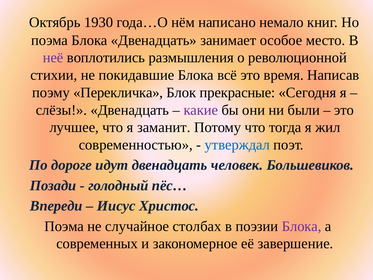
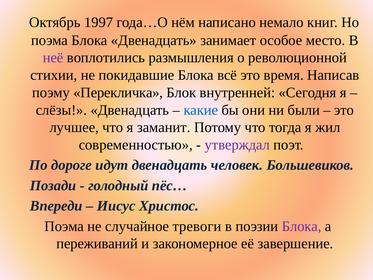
1930: 1930 -> 1997
прекрасные: прекрасные -> внутренней
какие colour: purple -> blue
утверждал colour: blue -> purple
столбах: столбах -> тревоги
современных: современных -> переживаний
